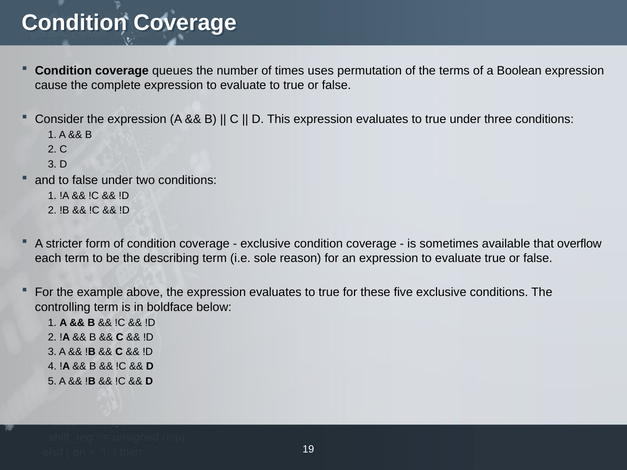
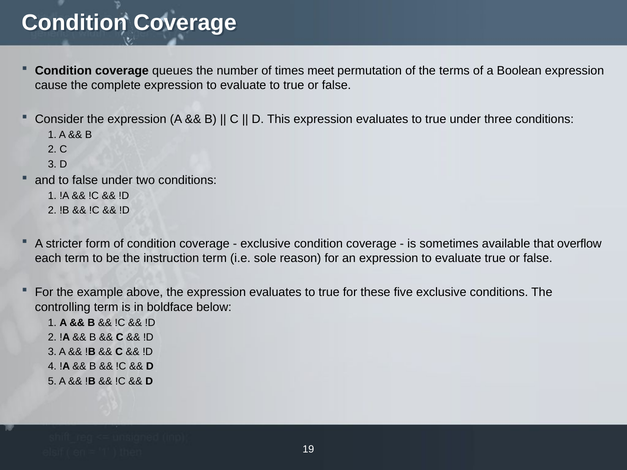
uses: uses -> meet
describing: describing -> instruction
